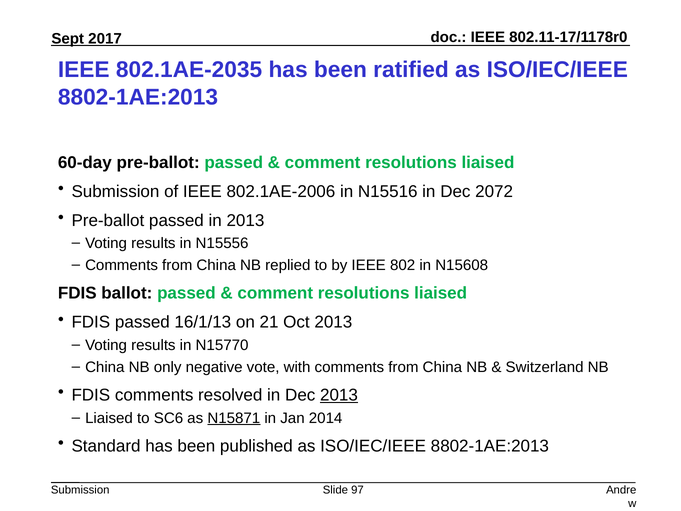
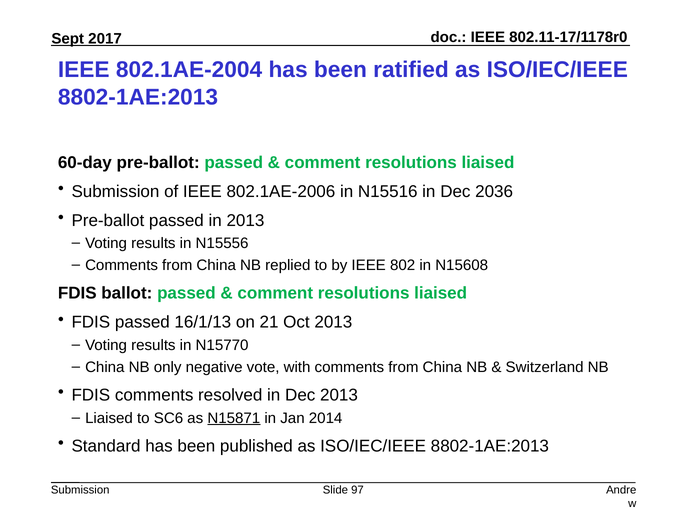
802.1AE-2035: 802.1AE-2035 -> 802.1AE-2004
2072: 2072 -> 2036
2013 at (339, 395) underline: present -> none
